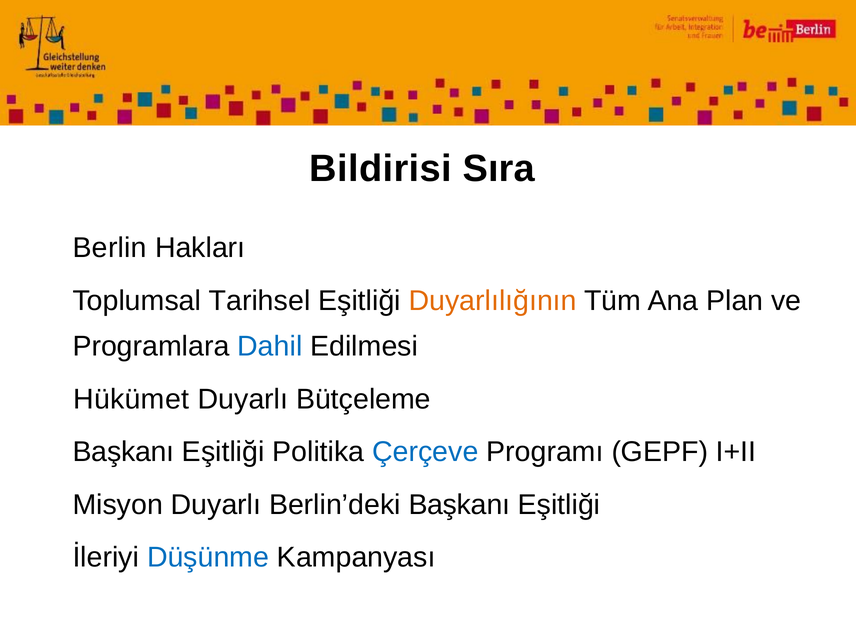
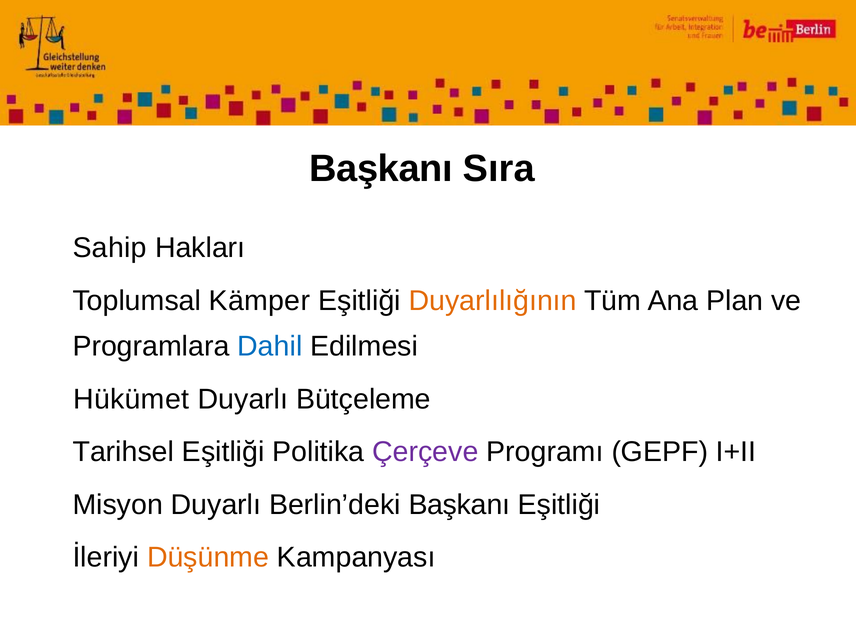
Bildirisi at (381, 169): Bildirisi -> Başkanı
Berlin: Berlin -> Sahip
Tarihsel: Tarihsel -> Kämper
Başkanı at (123, 452): Başkanı -> Tarihsel
Çerçeve colour: blue -> purple
Düşünme colour: blue -> orange
